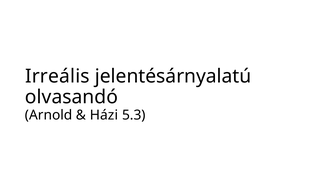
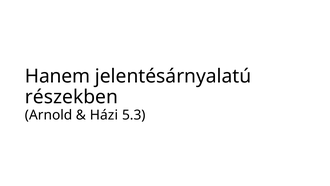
Irreális: Irreális -> Hanem
olvasandó: olvasandó -> részekben
